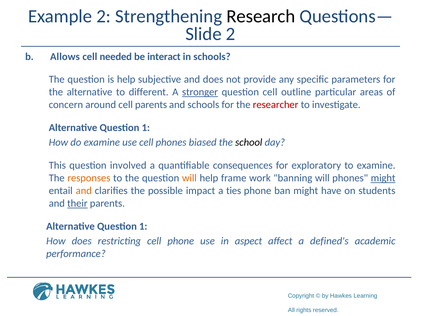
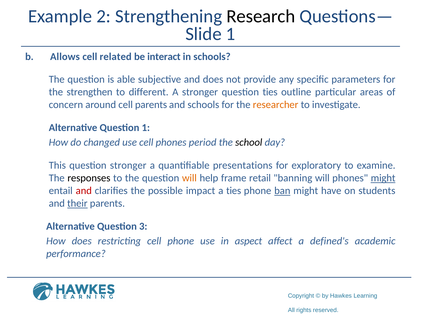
2 at (231, 34): 2 -> 1
needed: needed -> related
is help: help -> able
the alternative: alternative -> strengthen
stronger at (200, 92) underline: present -> none
question cell: cell -> ties
researcher colour: red -> orange
do examine: examine -> changed
biased: biased -> period
question involved: involved -> stronger
consequences: consequences -> presentations
responses colour: orange -> black
work: work -> retail
and at (84, 191) colour: orange -> red
ban underline: none -> present
1 at (143, 226): 1 -> 3
